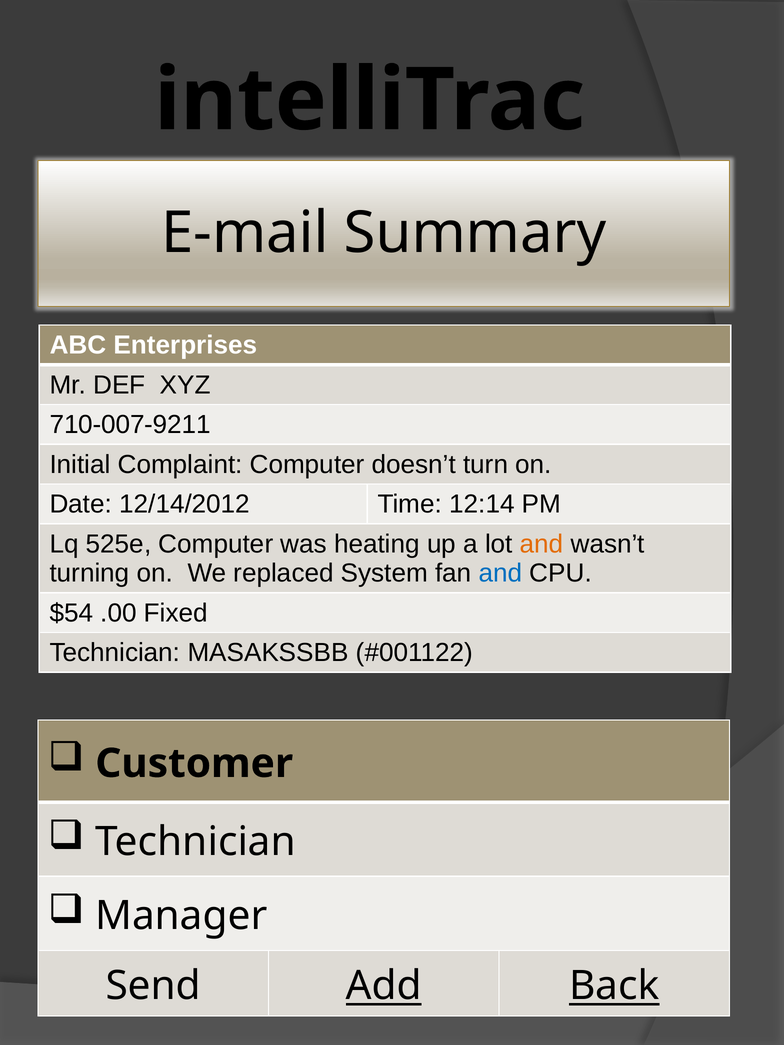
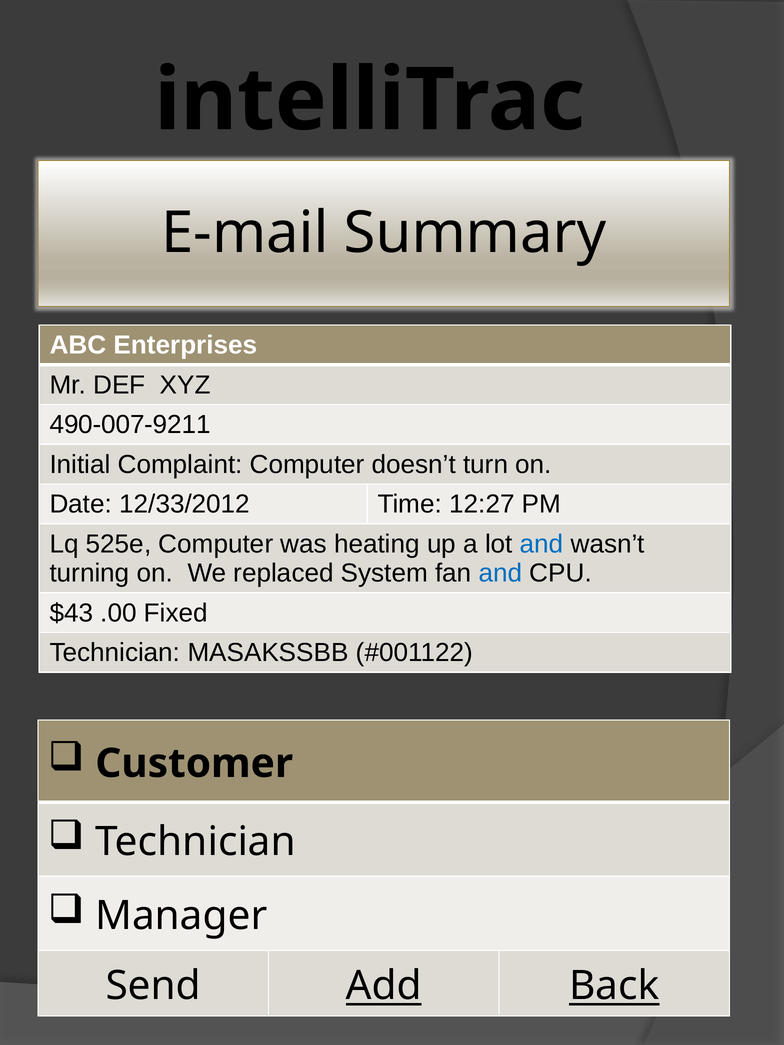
710-007-9211: 710-007-9211 -> 490-007-9211
12/14/2012: 12/14/2012 -> 12/33/2012
12:14: 12:14 -> 12:27
and at (542, 544) colour: orange -> blue
$54: $54 -> $43
